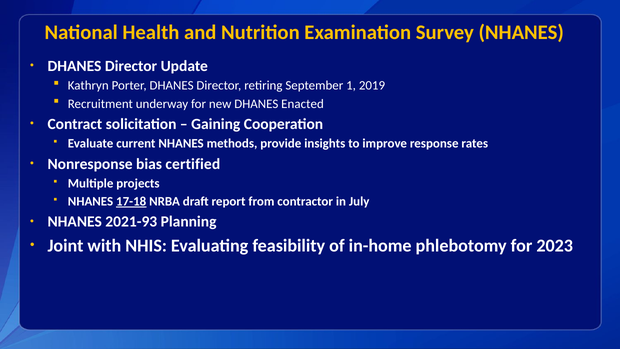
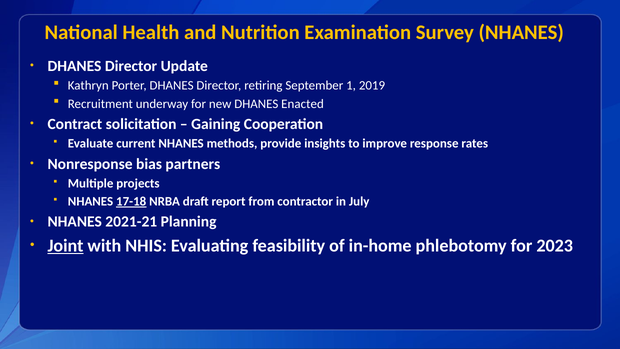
certified: certified -> partners
2021-93: 2021-93 -> 2021-21
Joint underline: none -> present
